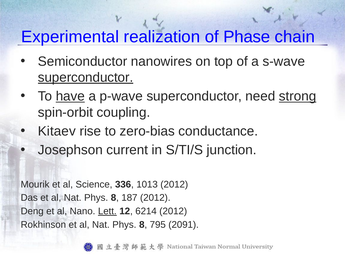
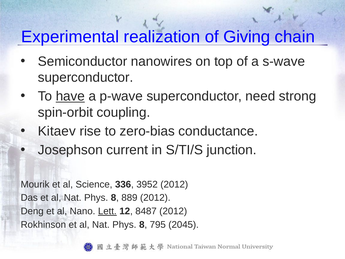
Phase: Phase -> Giving
superconductor at (86, 77) underline: present -> none
strong underline: present -> none
1013: 1013 -> 3952
187: 187 -> 889
6214: 6214 -> 8487
2091: 2091 -> 2045
